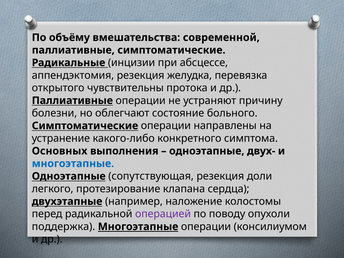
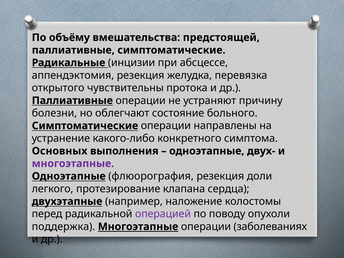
современной: современной -> предстоящей
многоэтапные at (73, 164) colour: blue -> purple
сопутствующая: сопутствующая -> флюорография
консилиумом: консилиумом -> заболеваниях
